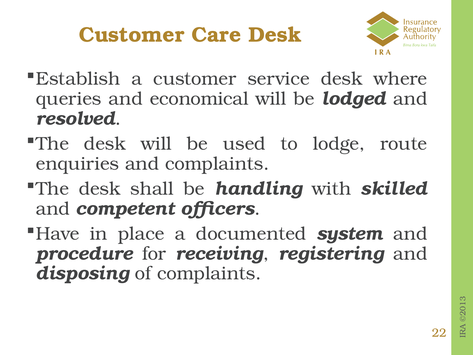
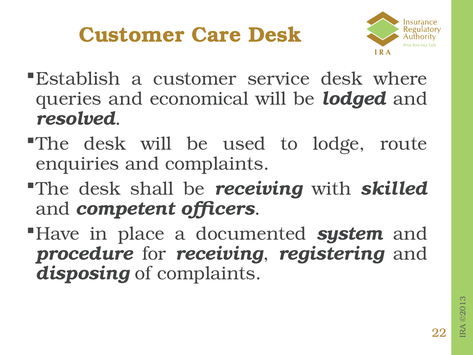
be handling: handling -> receiving
